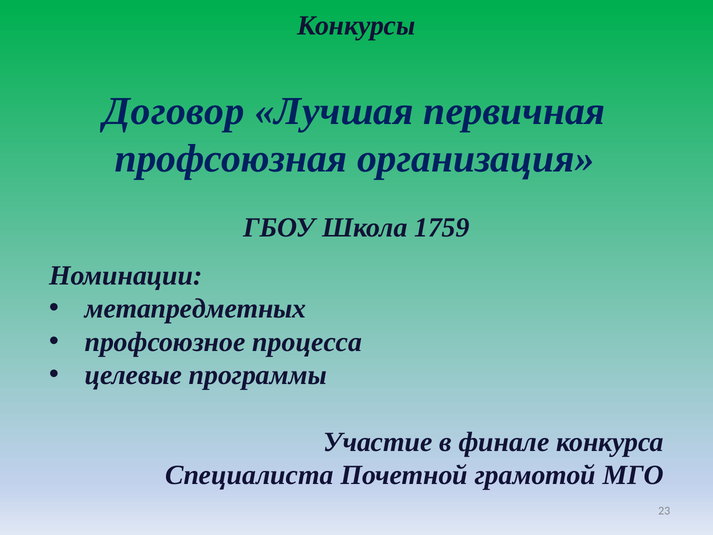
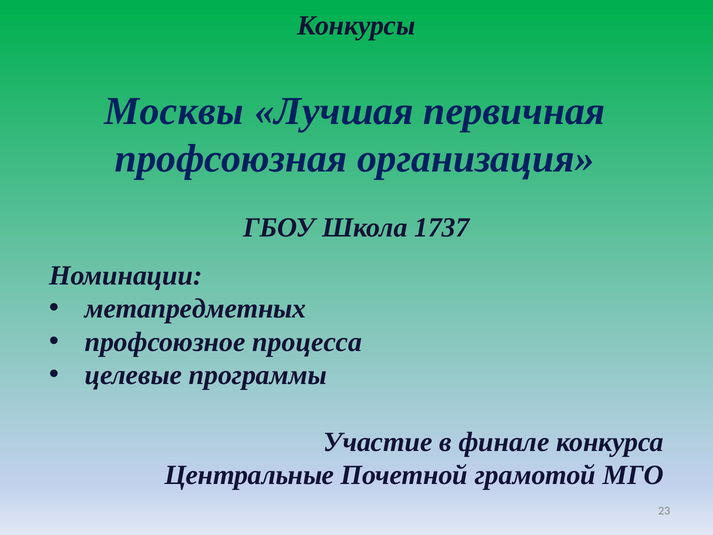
Договор: Договор -> Москвы
1759: 1759 -> 1737
Специалиста: Специалиста -> Центральные
